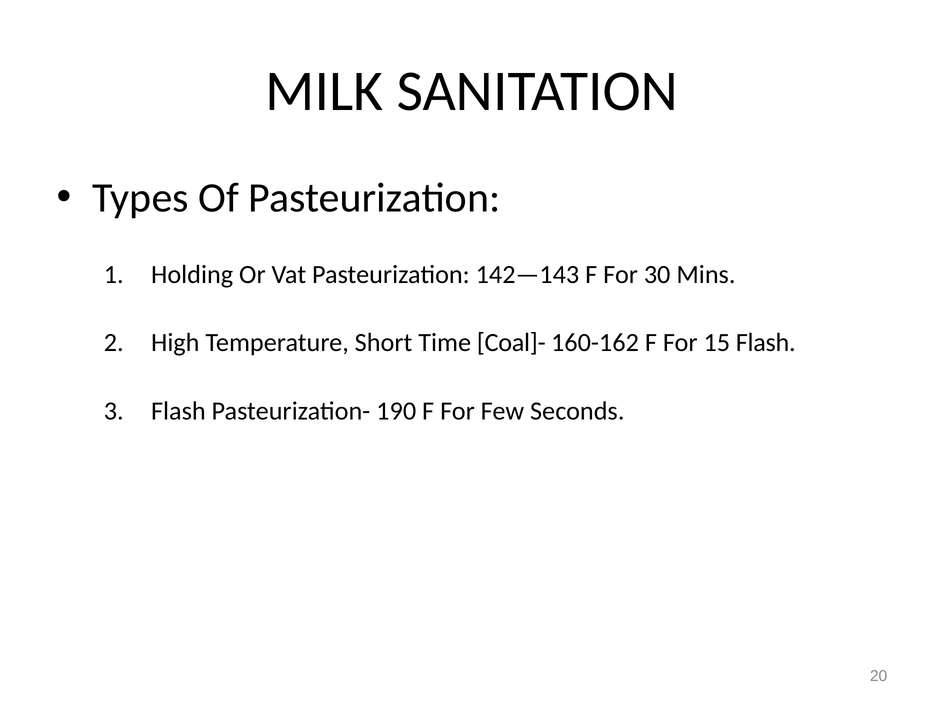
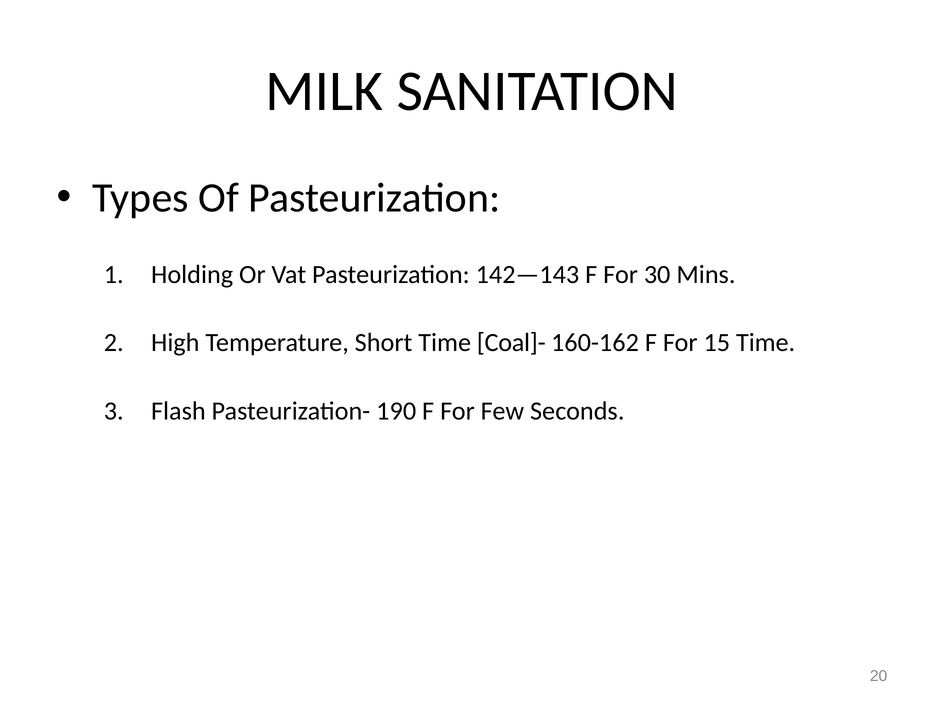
15 Flash: Flash -> Time
